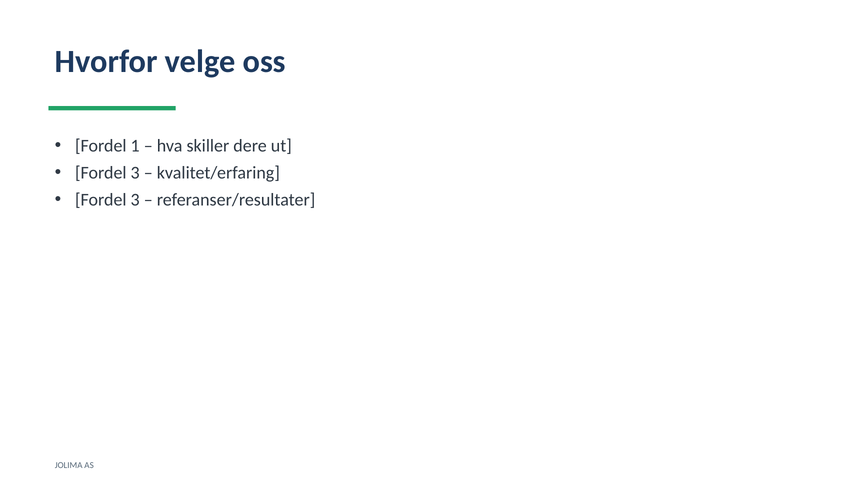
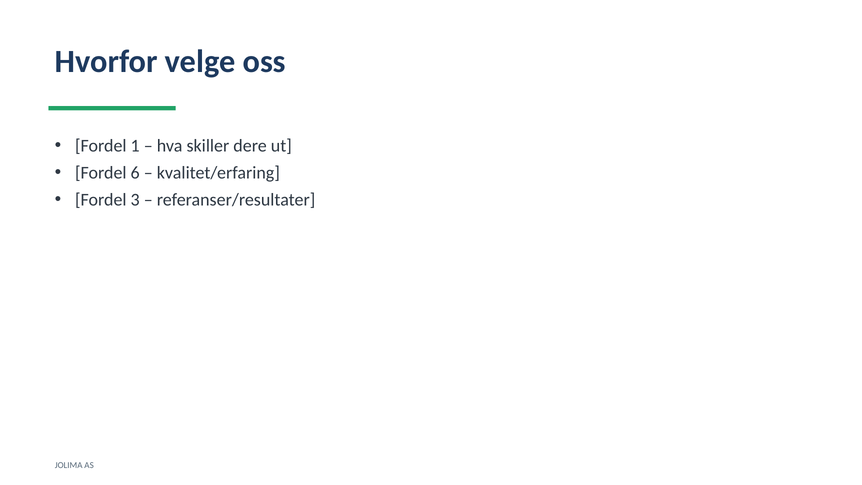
3 at (135, 173): 3 -> 6
